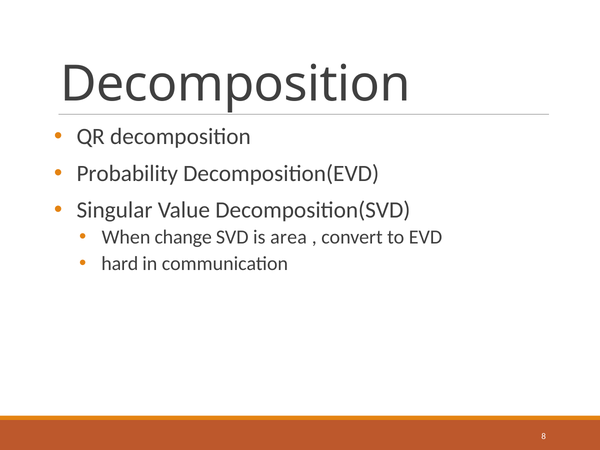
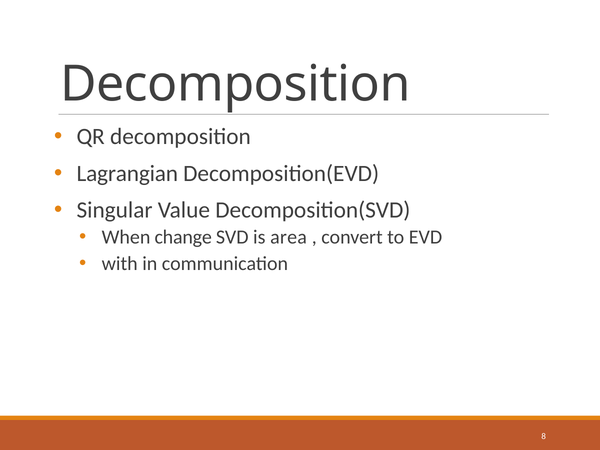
Probability: Probability -> Lagrangian
hard: hard -> with
